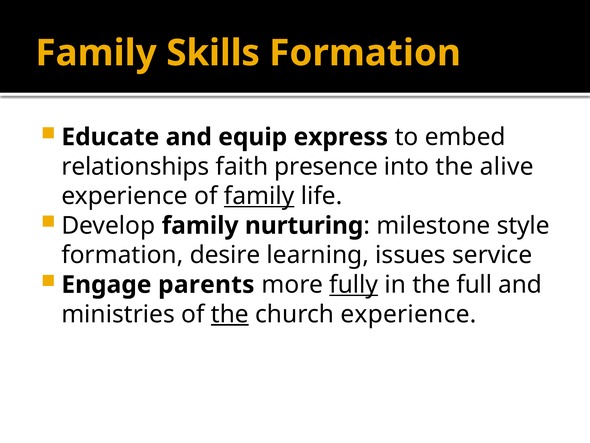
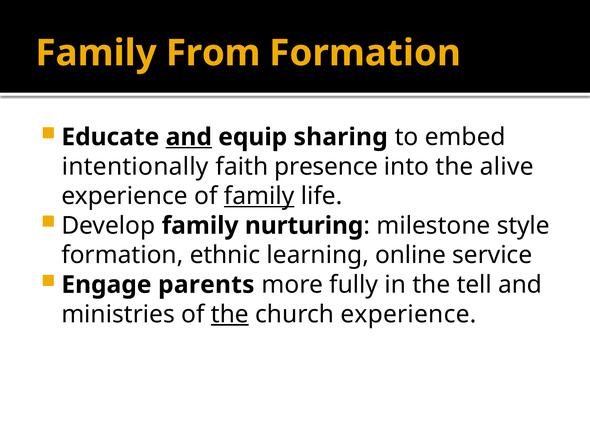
Skills: Skills -> From
and at (189, 137) underline: none -> present
express: express -> sharing
relationships: relationships -> intentionally
desire: desire -> ethnic
issues: issues -> online
fully underline: present -> none
full: full -> tell
